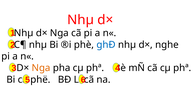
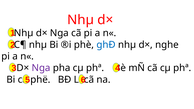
Nga at (41, 68) colour: orange -> purple
